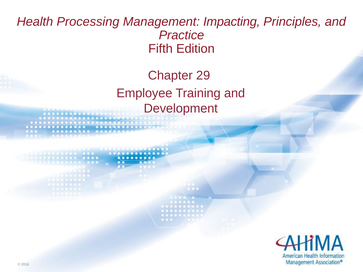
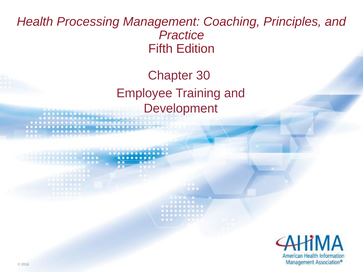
Impacting: Impacting -> Coaching
29: 29 -> 30
